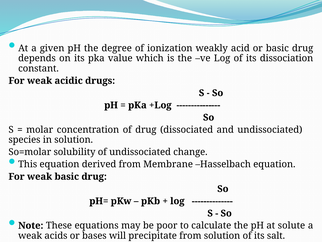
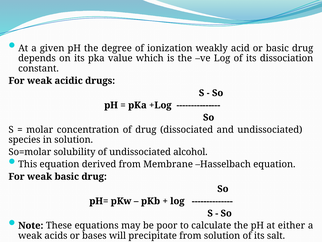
change: change -> alcohol
solute: solute -> either
